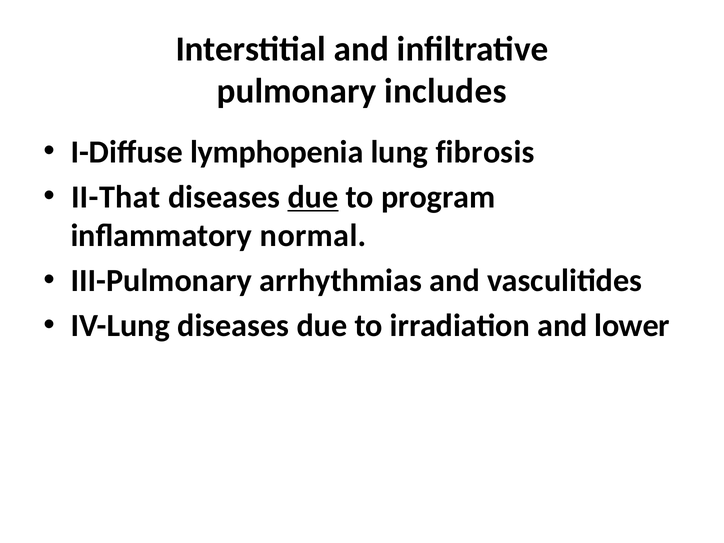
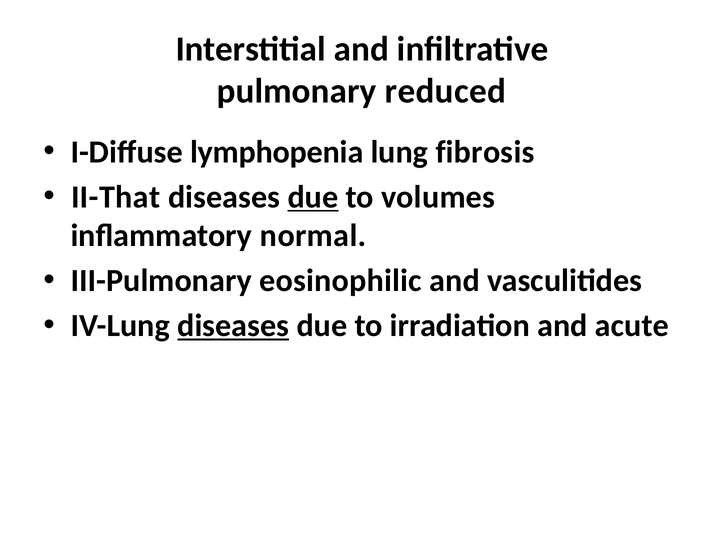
includes: includes -> reduced
program: program -> volumes
arrhythmias: arrhythmias -> eosinophilic
diseases at (233, 326) underline: none -> present
lower: lower -> acute
